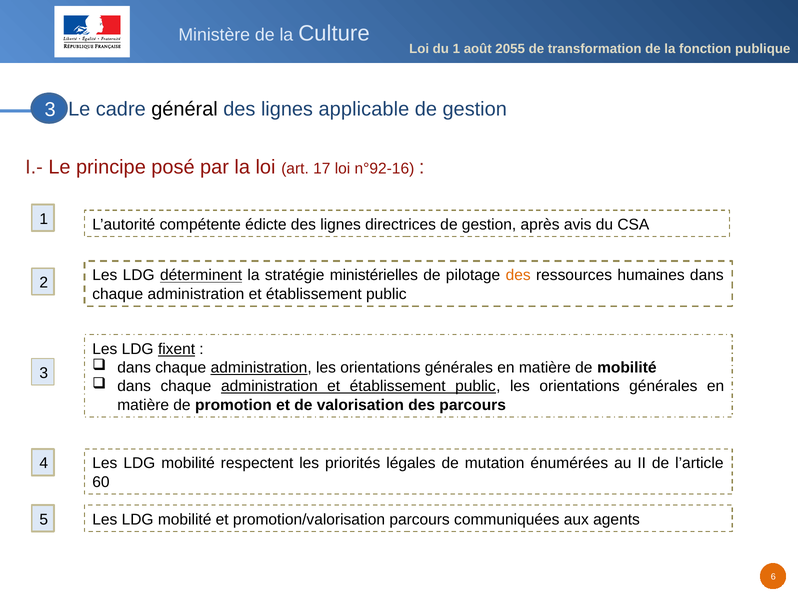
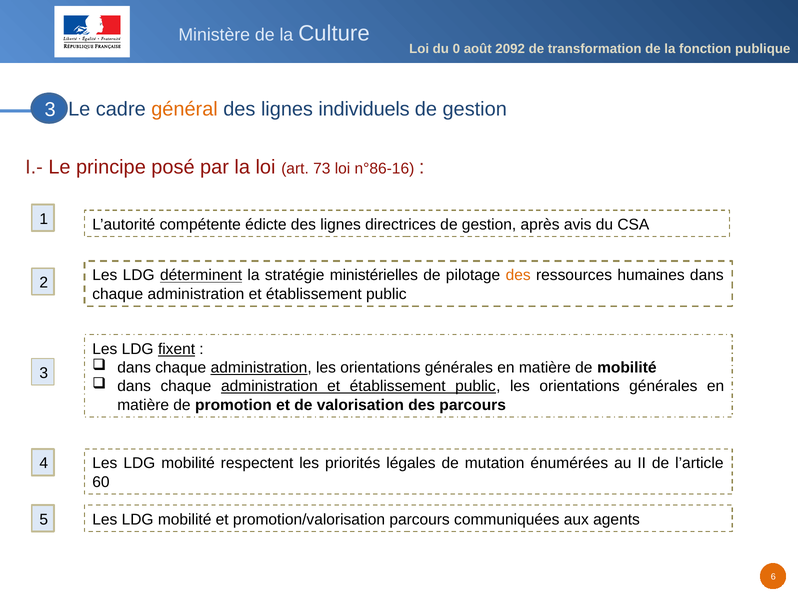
du 1: 1 -> 0
2055: 2055 -> 2092
général colour: black -> orange
applicable: applicable -> individuels
17: 17 -> 73
n°92-16: n°92-16 -> n°86-16
